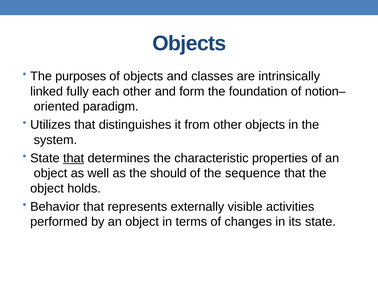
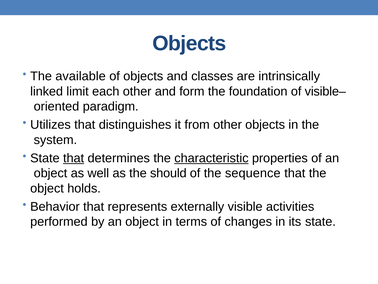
purposes: purposes -> available
fully: fully -> limit
notion–: notion– -> visible–
characteristic underline: none -> present
